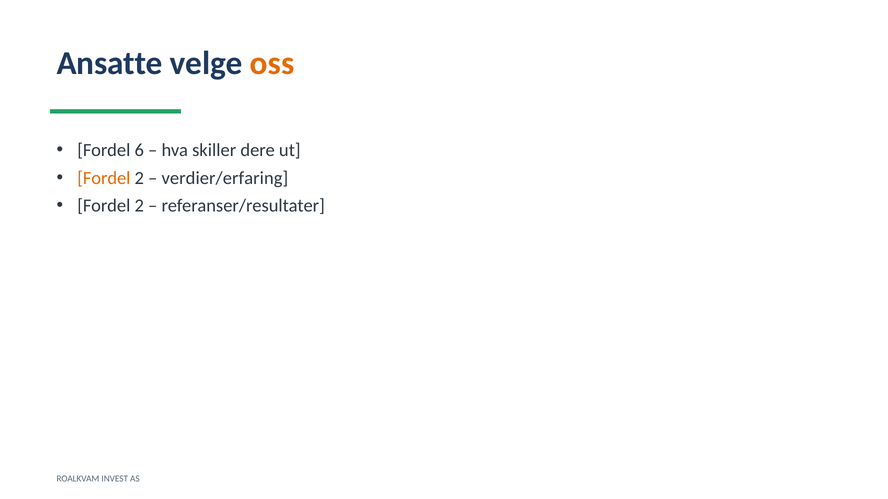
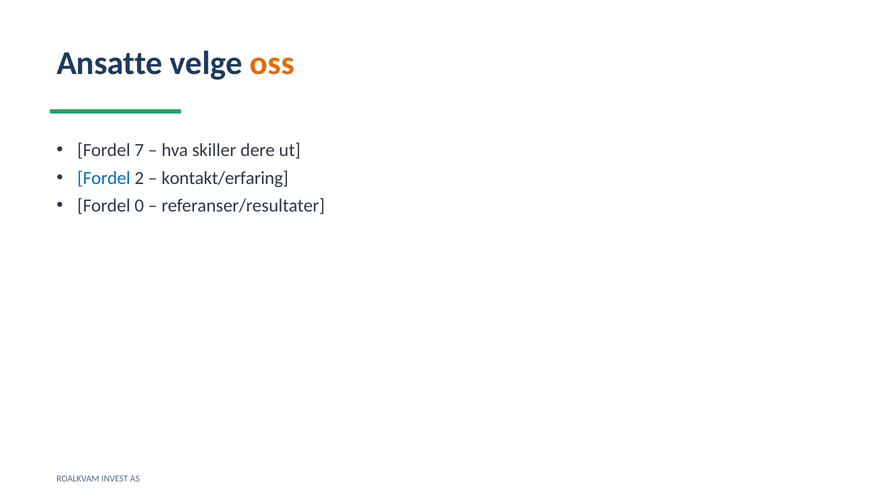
6: 6 -> 7
Fordel at (104, 178) colour: orange -> blue
verdier/erfaring: verdier/erfaring -> kontakt/erfaring
2 at (139, 206): 2 -> 0
